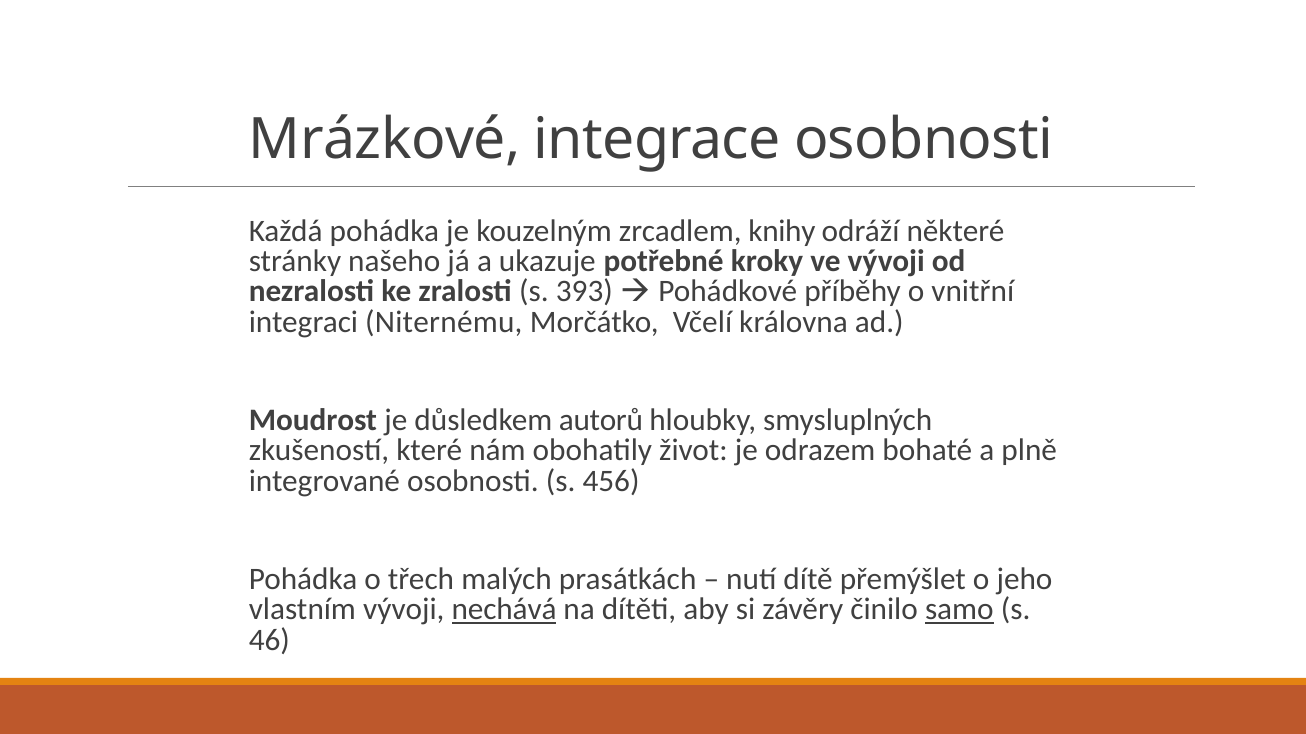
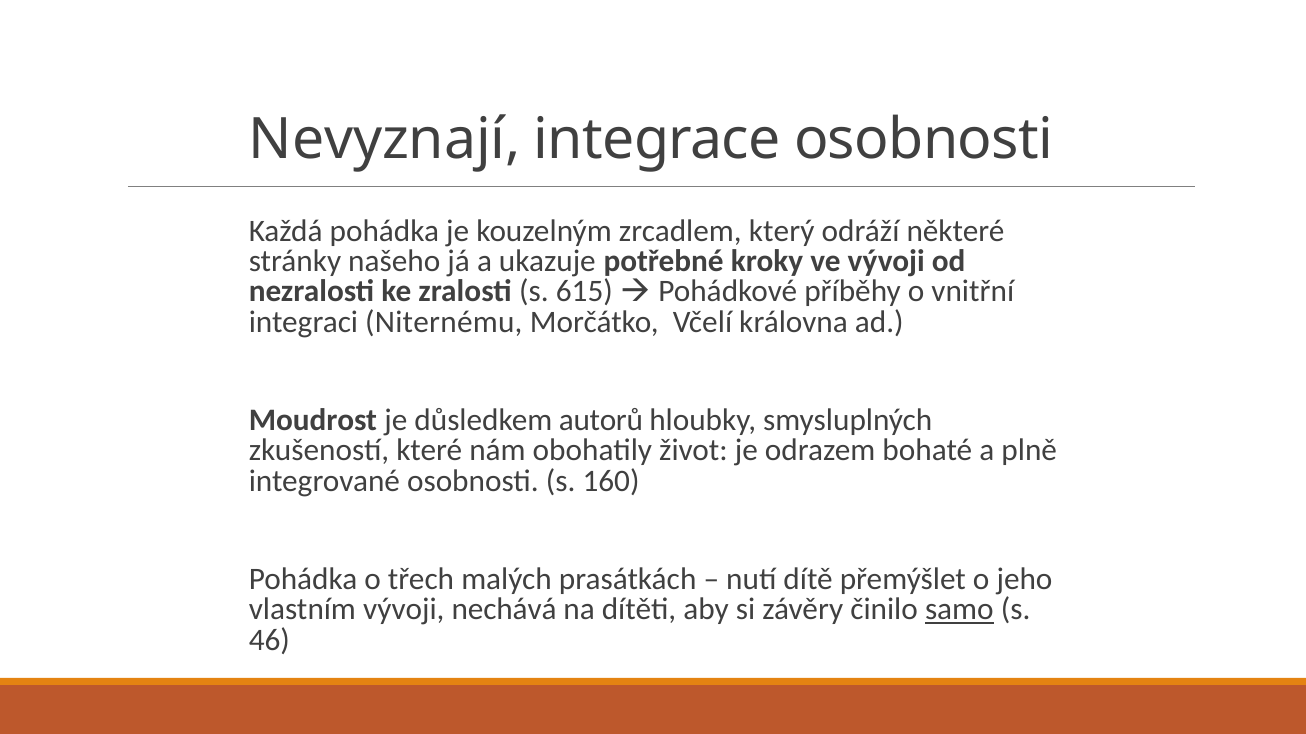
Mrázkové: Mrázkové -> Nevyznají
knihy: knihy -> který
393: 393 -> 615
456: 456 -> 160
nechává underline: present -> none
